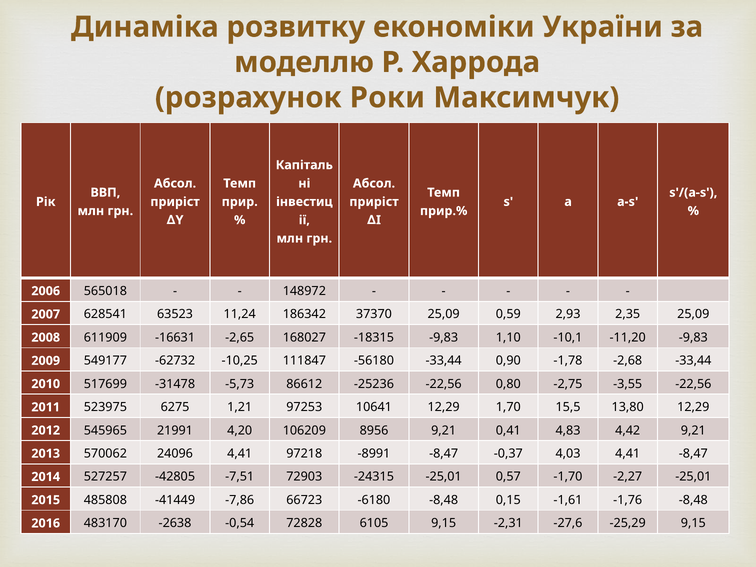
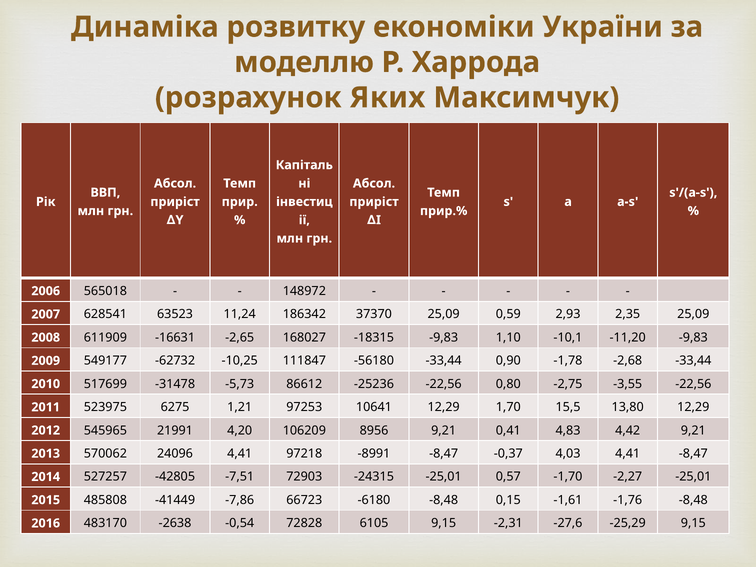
Роки: Роки -> Яких
